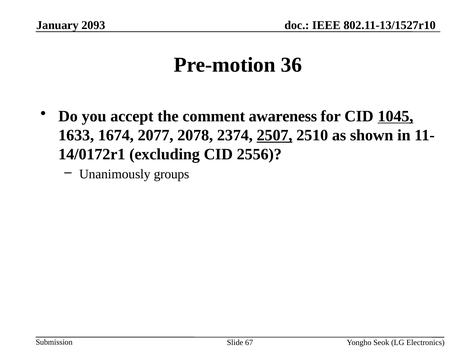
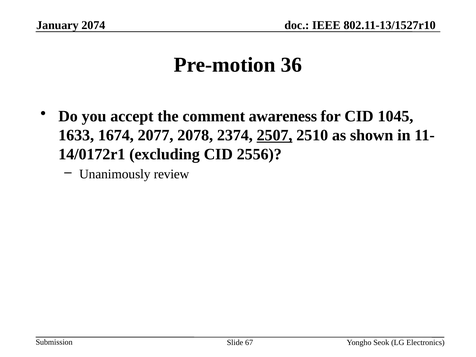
2093: 2093 -> 2074
1045 underline: present -> none
groups: groups -> review
